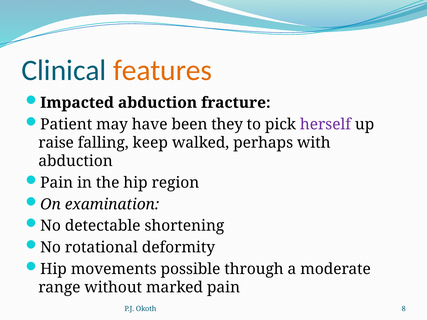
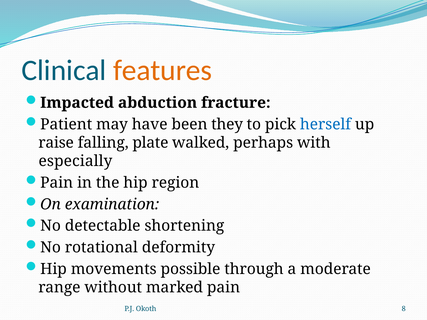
herself colour: purple -> blue
keep: keep -> plate
abduction at (76, 161): abduction -> especially
